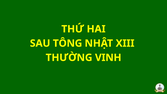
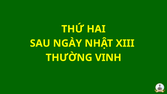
TÔNG: TÔNG -> NGÀY
